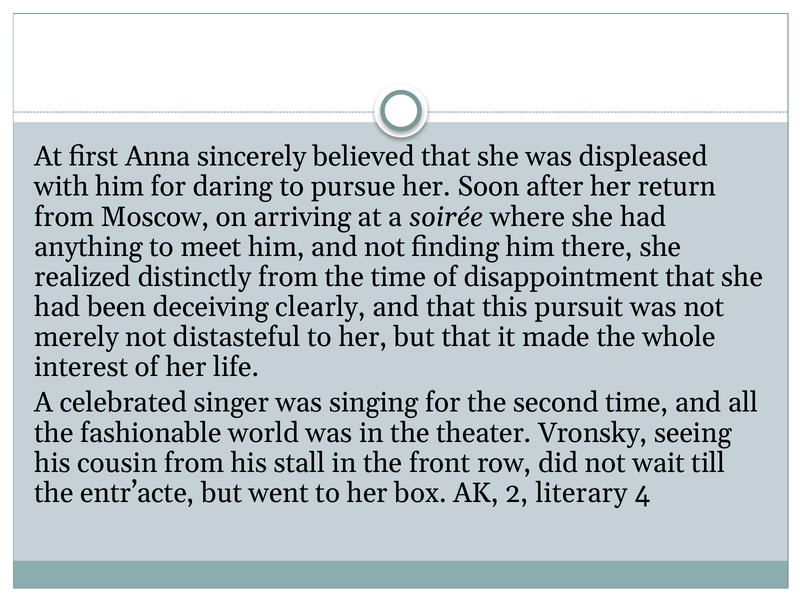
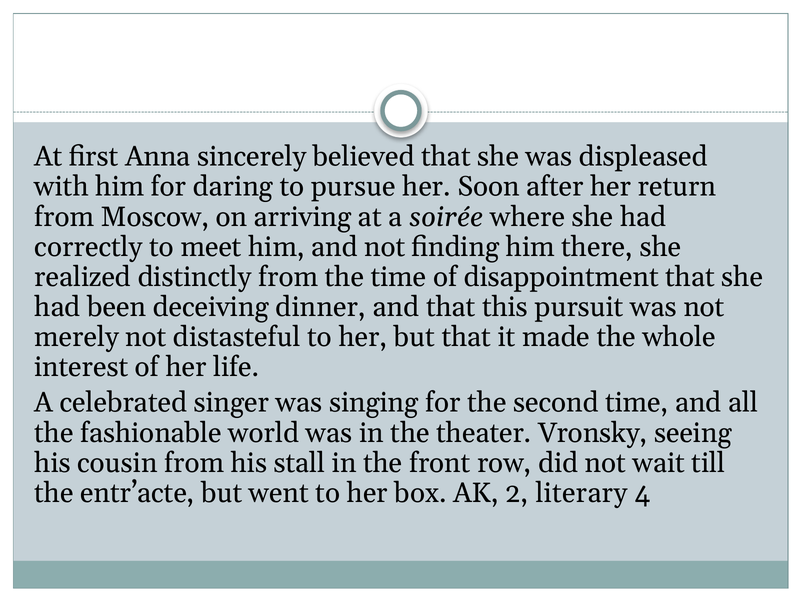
anything: anything -> correctly
clearly: clearly -> dinner
